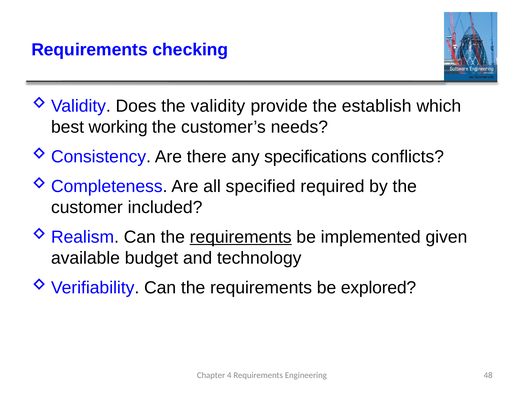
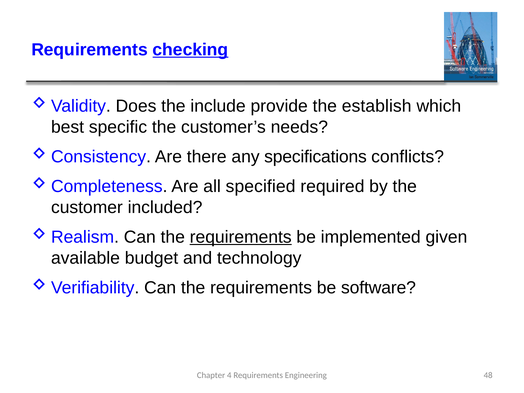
checking underline: none -> present
validity: validity -> include
working: working -> specific
explored: explored -> software
